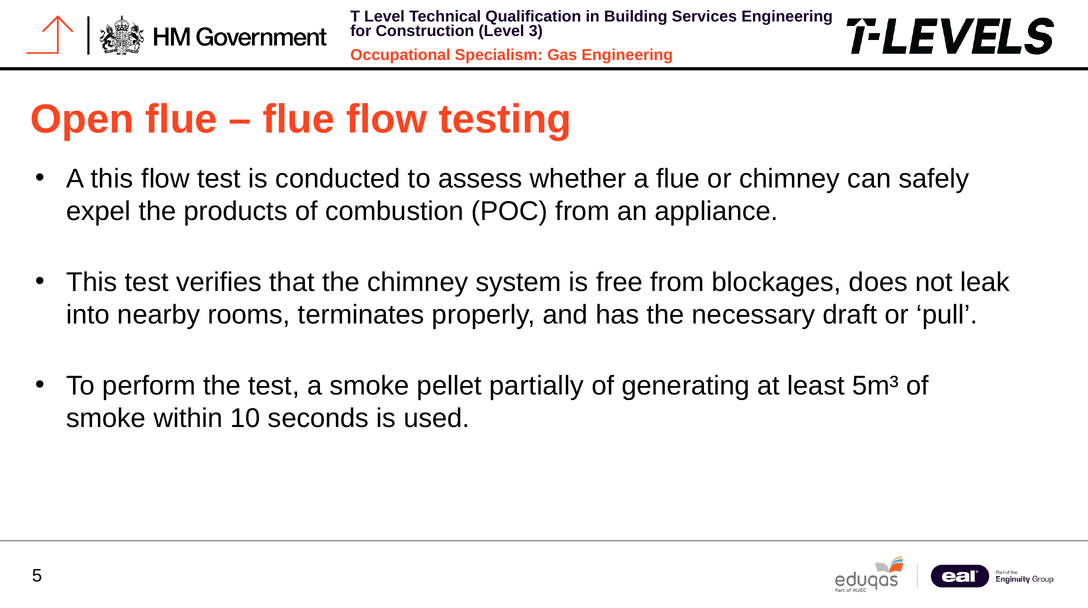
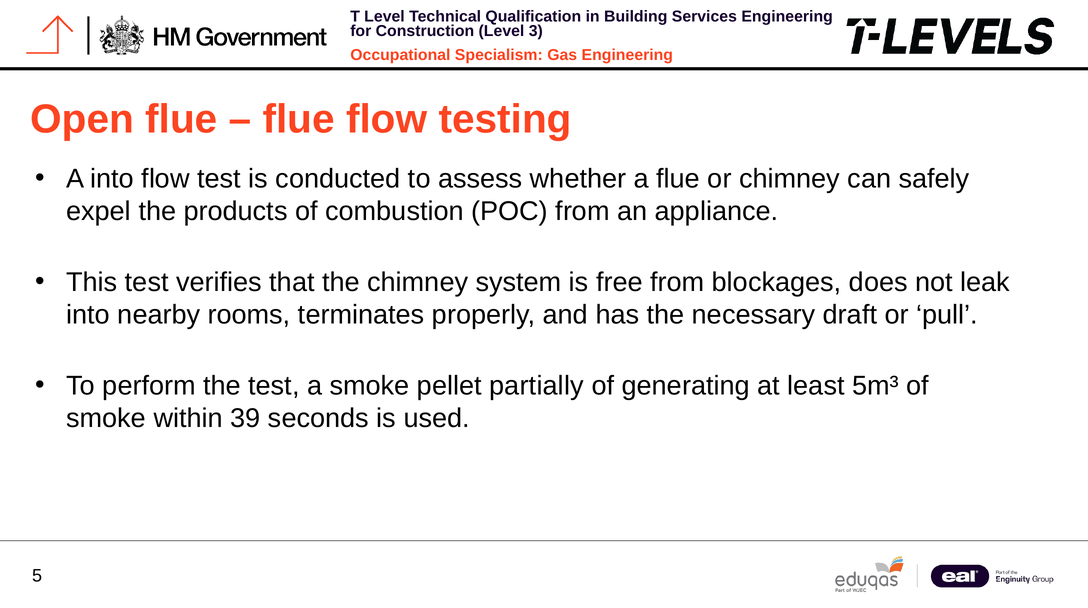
A this: this -> into
10: 10 -> 39
